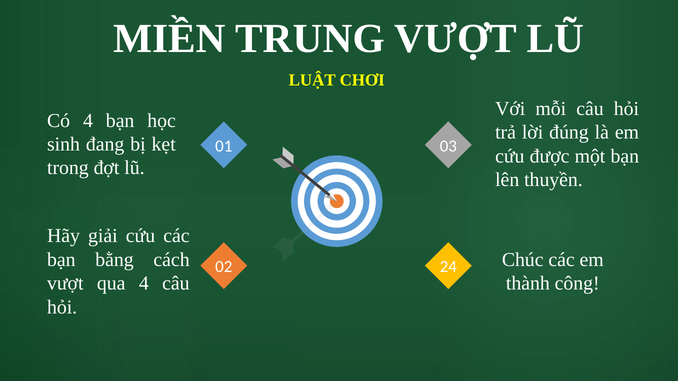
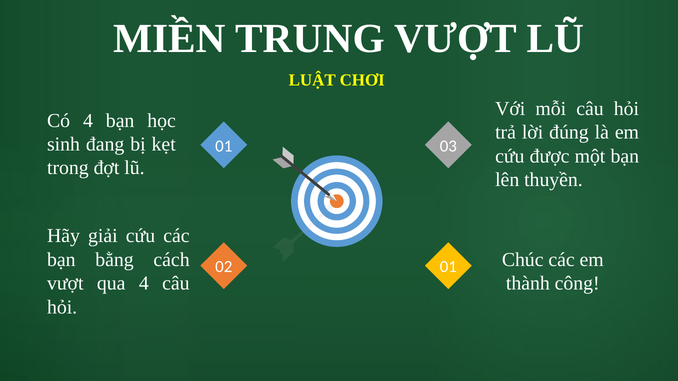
02 24: 24 -> 01
